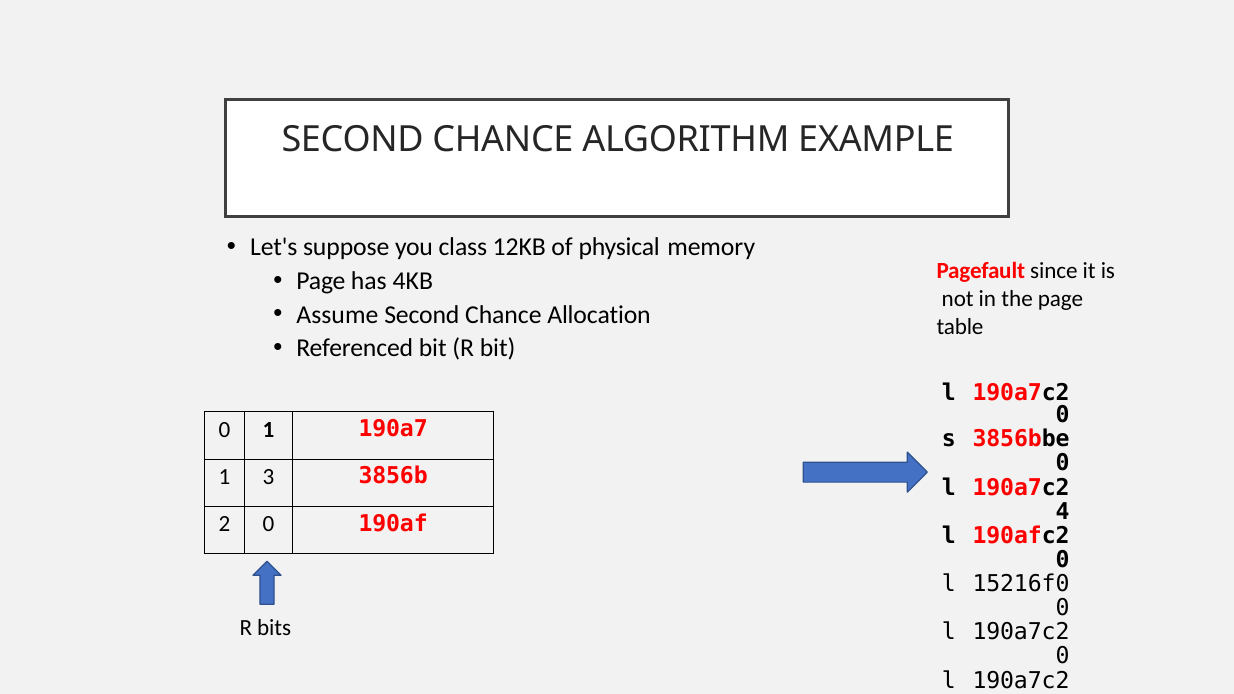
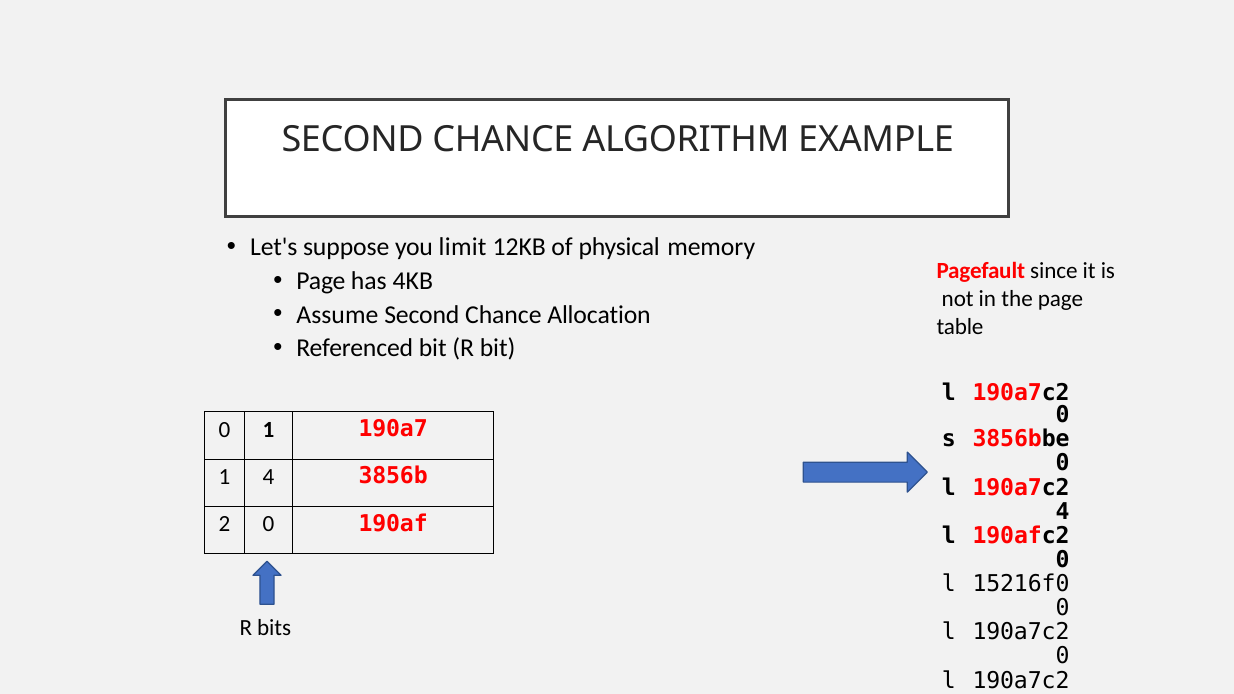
class: class -> limit
1 3: 3 -> 4
